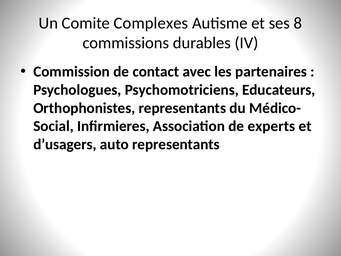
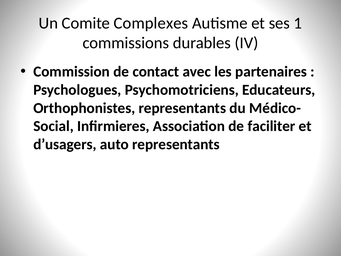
8: 8 -> 1
experts: experts -> faciliter
